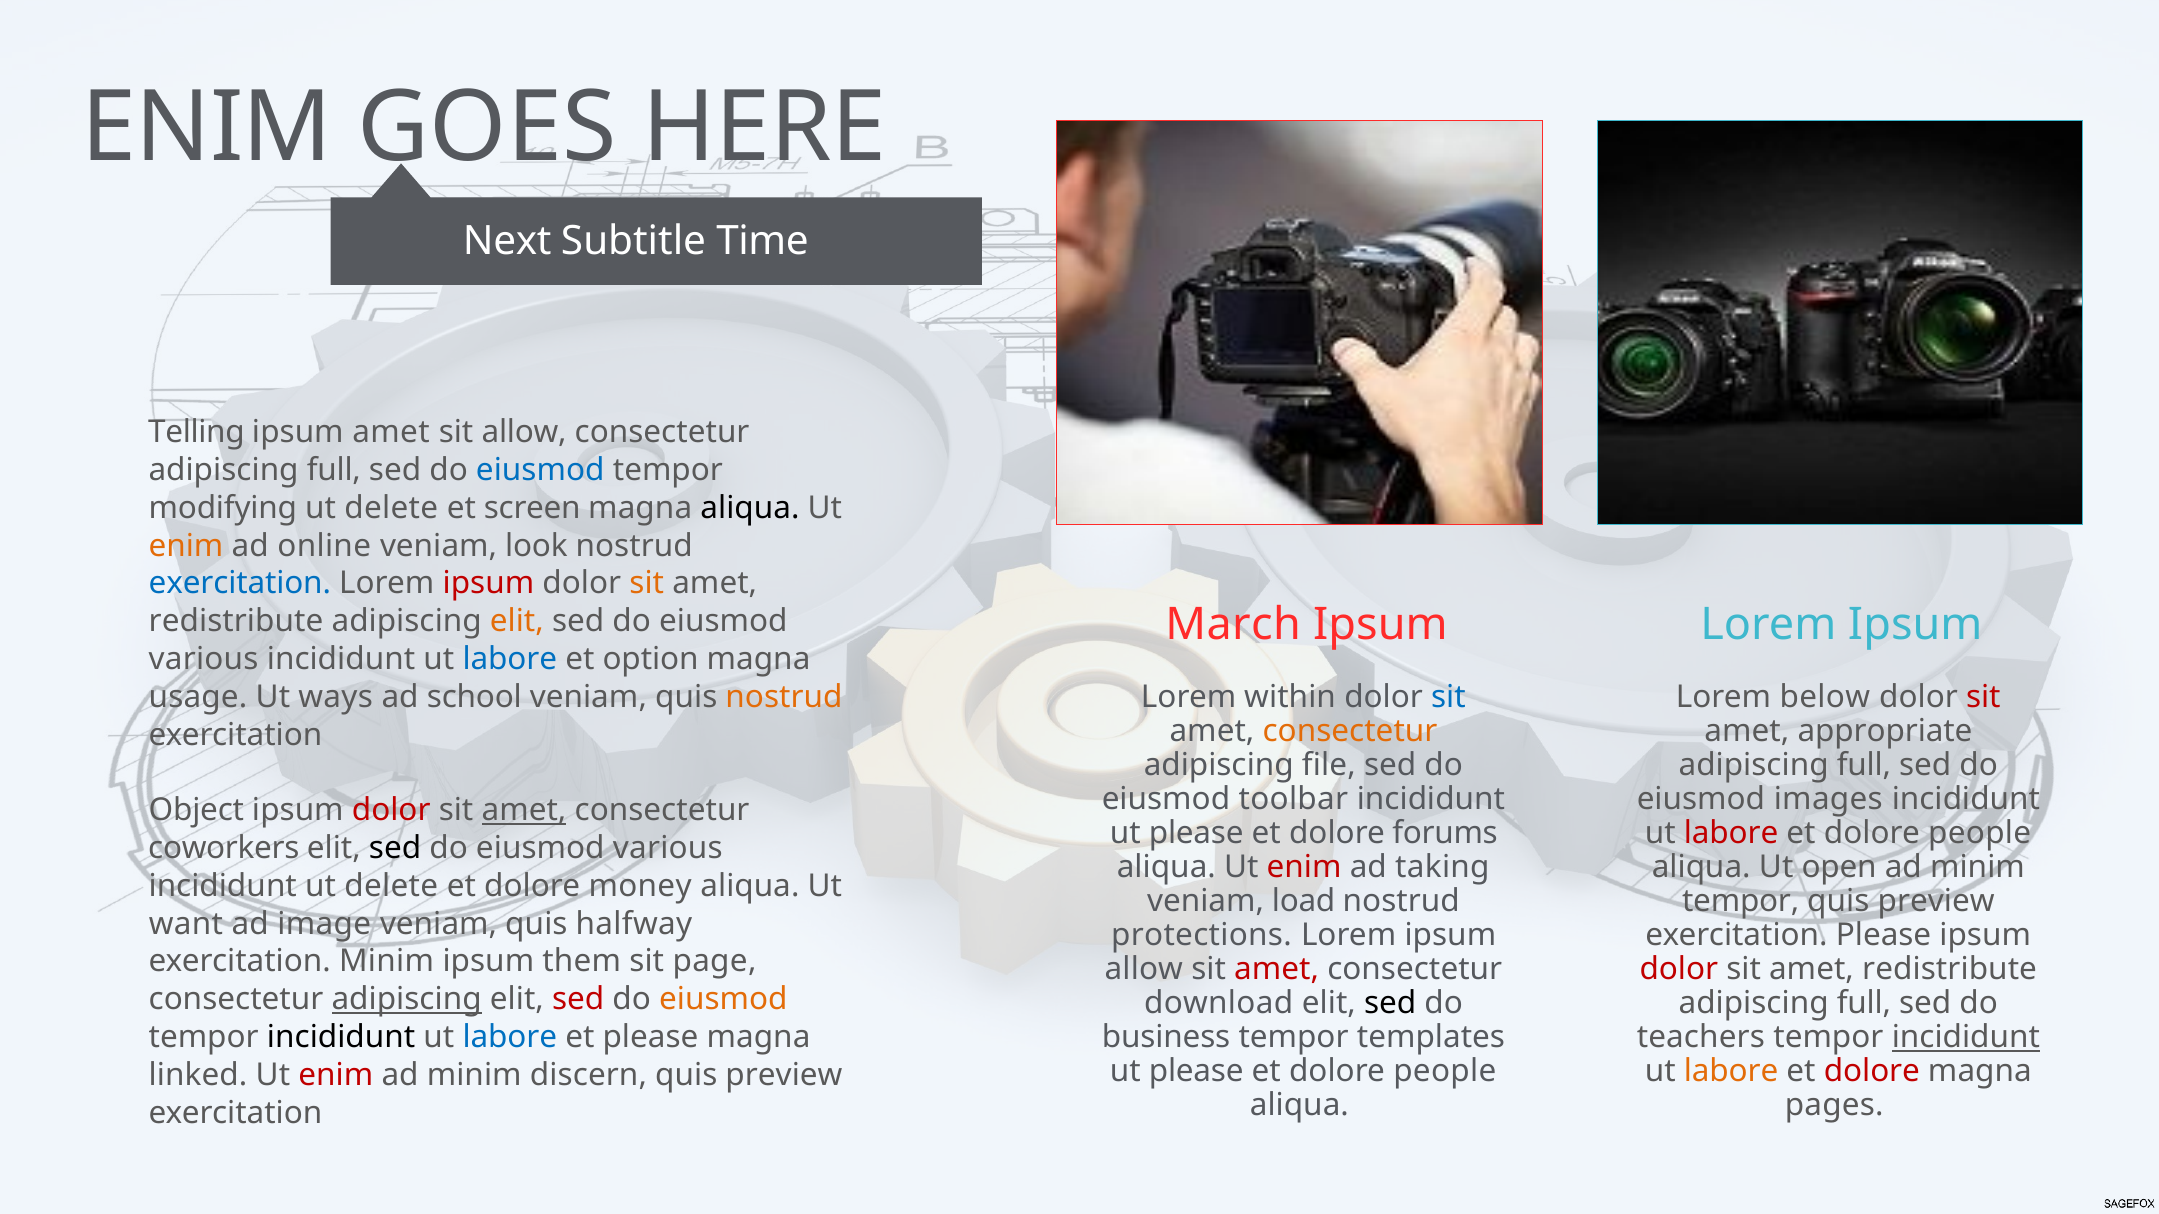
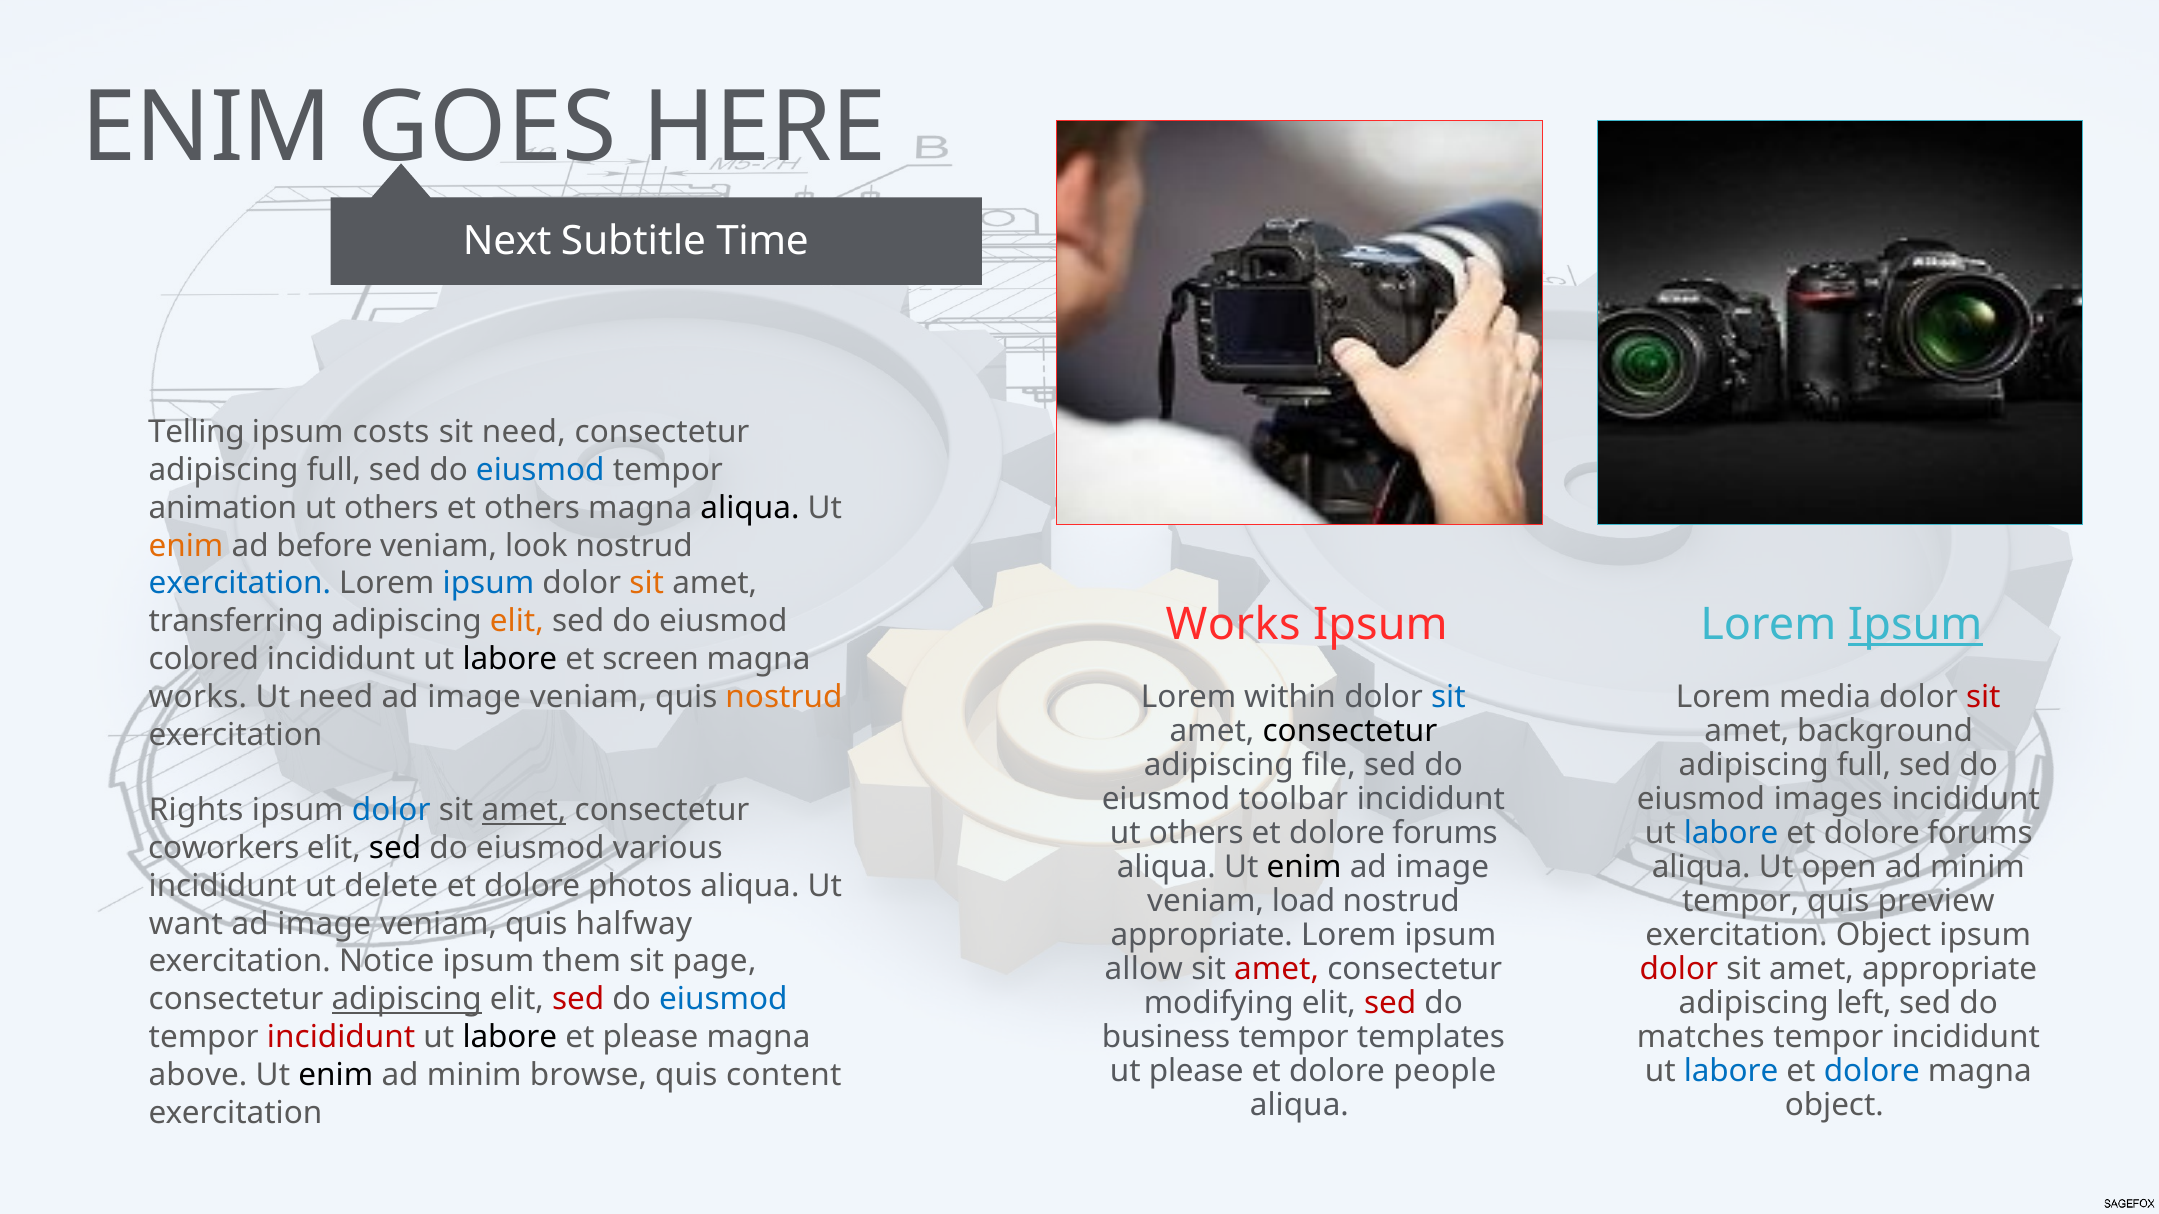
ipsum amet: amet -> costs
sit allow: allow -> need
modifying: modifying -> animation
delete at (391, 508): delete -> others
et screen: screen -> others
online: online -> before
ipsum at (488, 584) colour: red -> blue
March at (1233, 625): March -> Works
Ipsum at (1915, 625) underline: none -> present
redistribute at (236, 622): redistribute -> transferring
various at (204, 659): various -> colored
labore at (510, 659) colour: blue -> black
option: option -> screen
usage at (198, 697): usage -> works
Ut ways: ways -> need
school at (474, 697): school -> image
below: below -> media
consectetur at (1350, 731) colour: orange -> black
appropriate: appropriate -> background
Object: Object -> Rights
dolor at (391, 811) colour: red -> blue
please at (1196, 834): please -> others
labore at (1731, 834) colour: red -> blue
people at (1980, 834): people -> forums
enim at (1304, 868) colour: red -> black
taking at (1442, 868): taking -> image
money: money -> photos
protections at (1201, 936): protections -> appropriate
exercitation Please: Please -> Object
exercitation Minim: Minim -> Notice
redistribute at (1950, 970): redistribute -> appropriate
eiusmod at (723, 1000) colour: orange -> blue
download: download -> modifying
sed at (1390, 1004) colour: black -> red
full at (1864, 1004): full -> left
incididunt at (341, 1037) colour: black -> red
labore at (510, 1037) colour: blue -> black
teachers: teachers -> matches
incididunt at (1966, 1038) underline: present -> none
labore at (1731, 1072) colour: orange -> blue
dolore at (1872, 1072) colour: red -> blue
linked: linked -> above
enim at (336, 1075) colour: red -> black
discern: discern -> browse
preview at (784, 1075): preview -> content
pages at (1834, 1106): pages -> object
